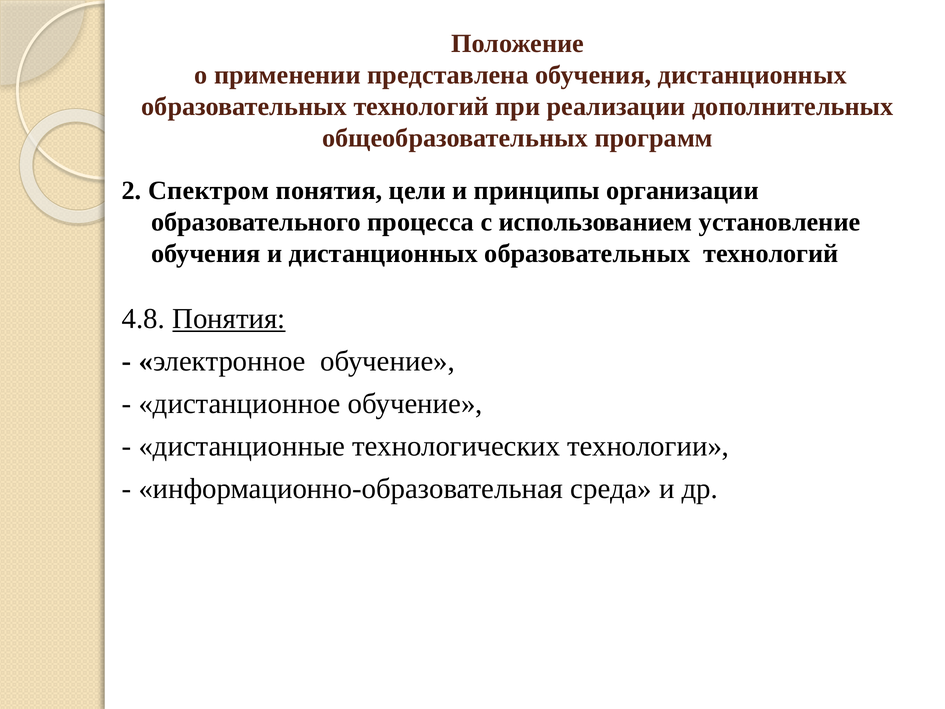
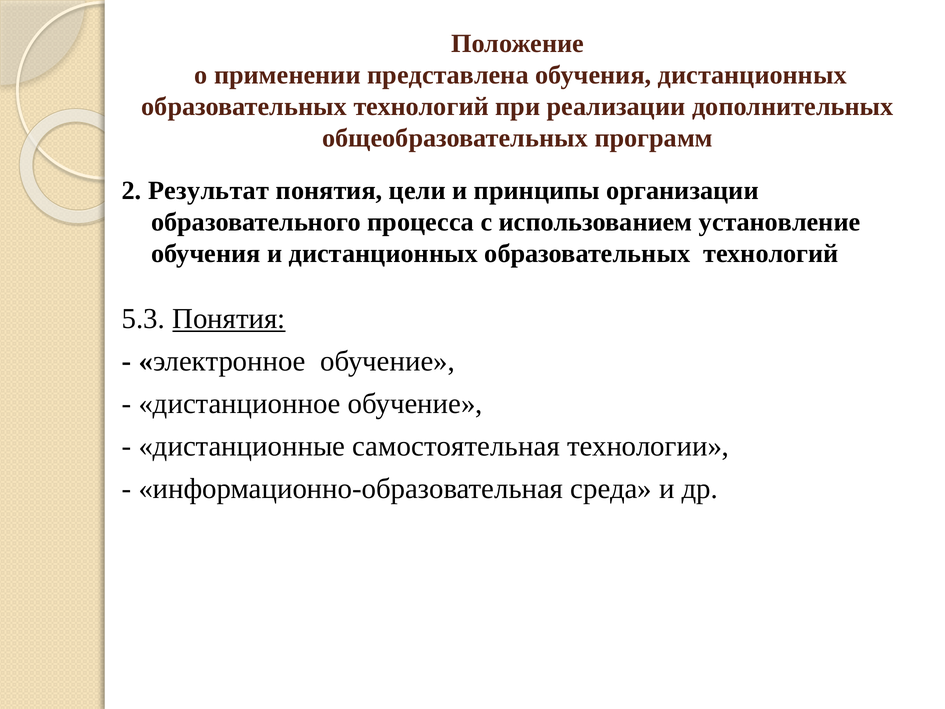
Спектром: Спектром -> Результат
4.8: 4.8 -> 5.3
технологических: технологических -> самостоятельная
